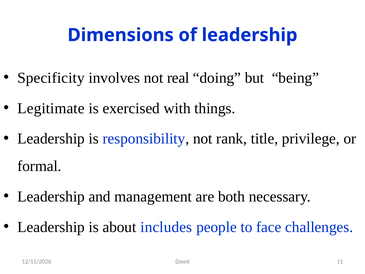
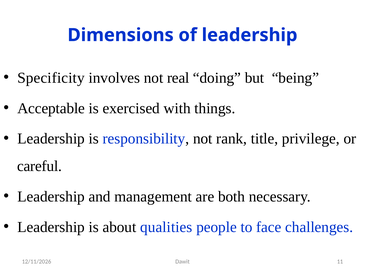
Legitimate: Legitimate -> Acceptable
formal: formal -> careful
includes: includes -> qualities
